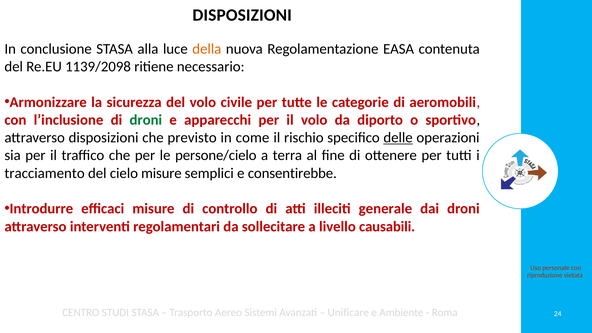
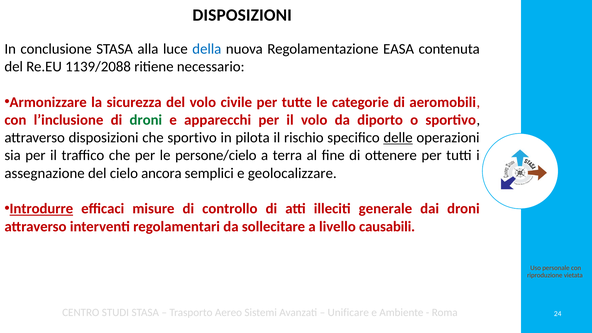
della colour: orange -> blue
1139/2098: 1139/2098 -> 1139/2088
che previsto: previsto -> sportivo
come: come -> pilota
tracciamento: tracciamento -> assegnazione
cielo misure: misure -> ancora
consentirebbe: consentirebbe -> geolocalizzare
Introdurre underline: none -> present
